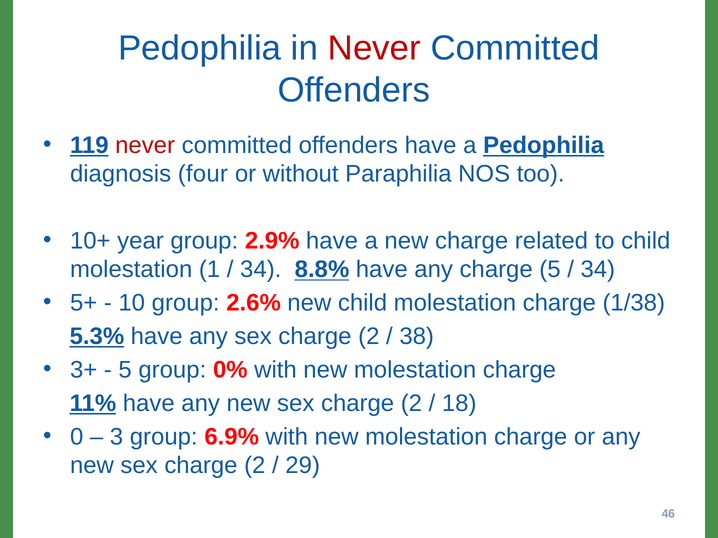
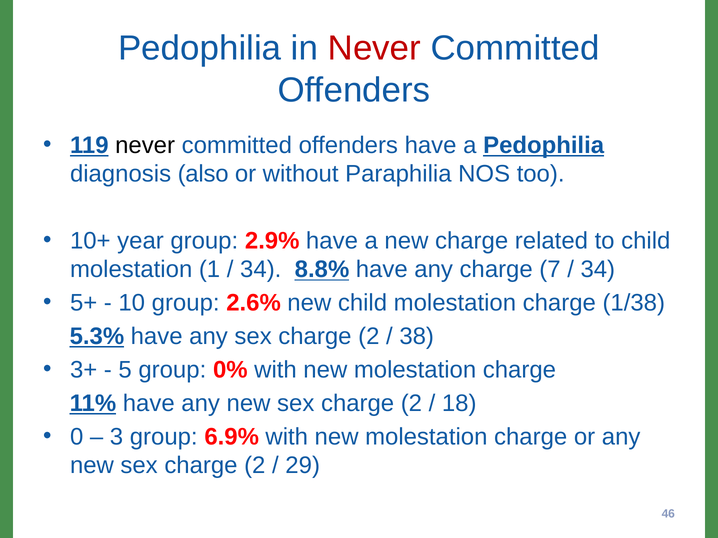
never at (145, 145) colour: red -> black
four: four -> also
charge 5: 5 -> 7
